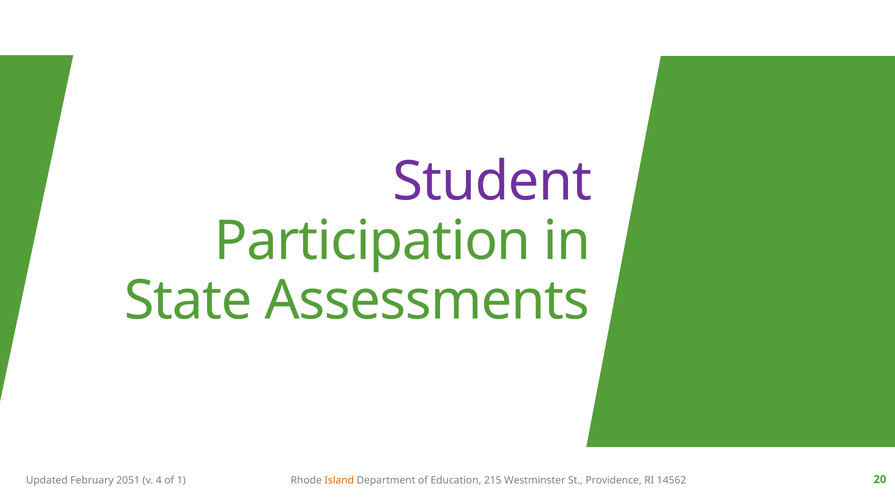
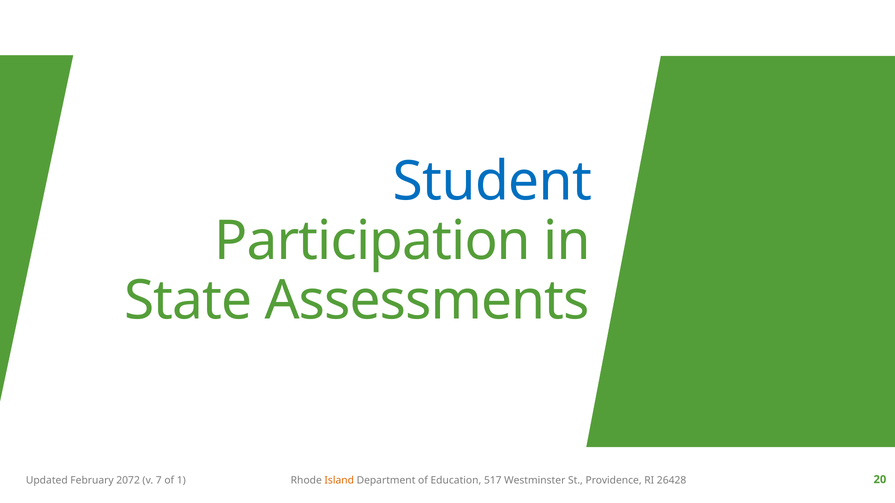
Student colour: purple -> blue
2051: 2051 -> 2072
4: 4 -> 7
215: 215 -> 517
14562: 14562 -> 26428
